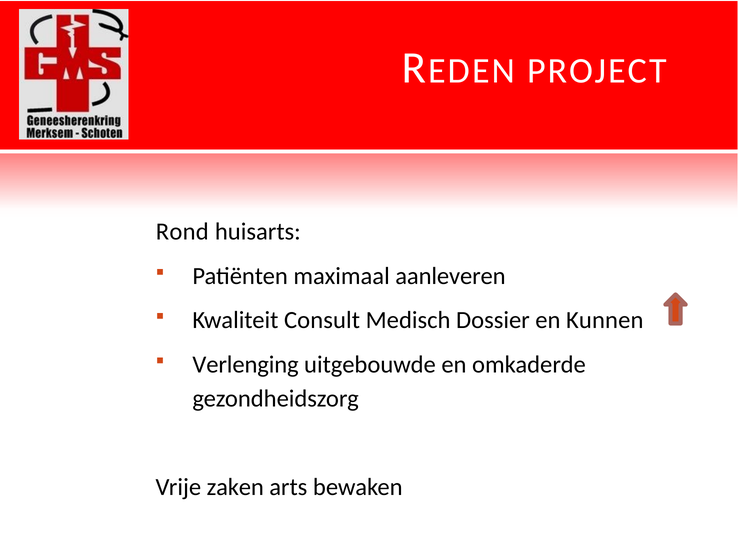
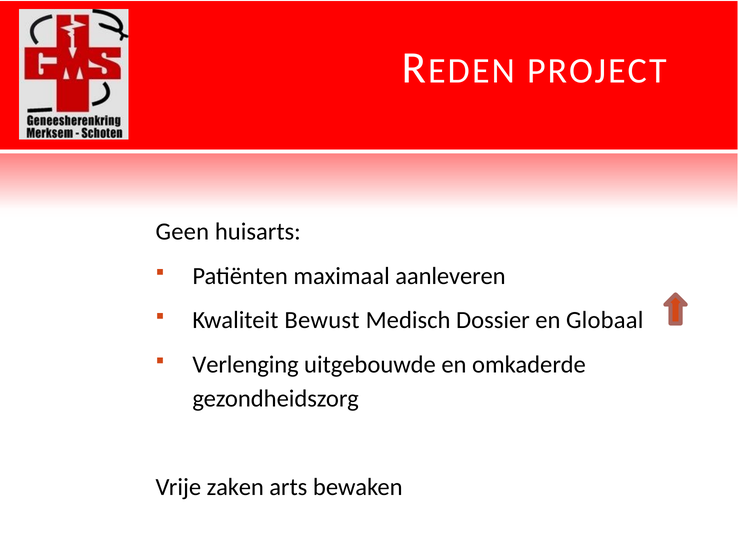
Rond: Rond -> Geen
Consult: Consult -> Bewust
Kunnen: Kunnen -> Globaal
